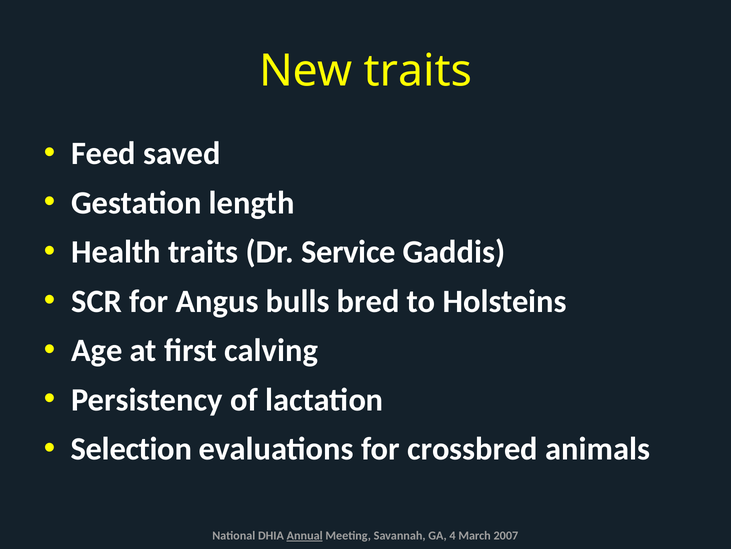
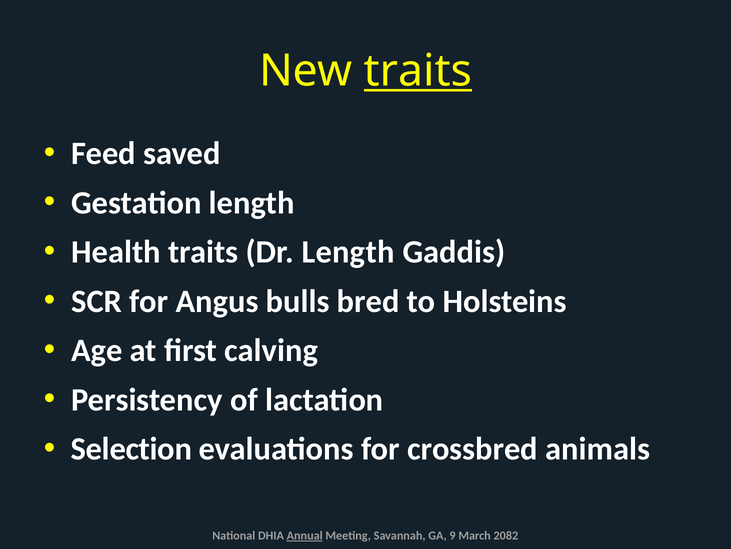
traits at (418, 71) underline: none -> present
Dr Service: Service -> Length
4: 4 -> 9
2007: 2007 -> 2082
